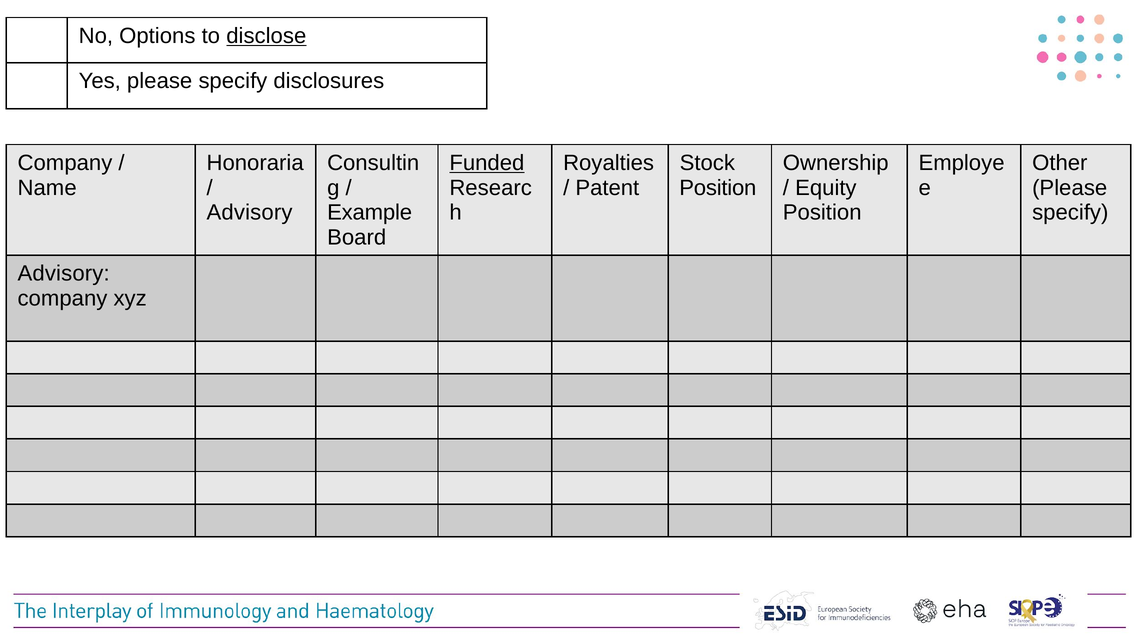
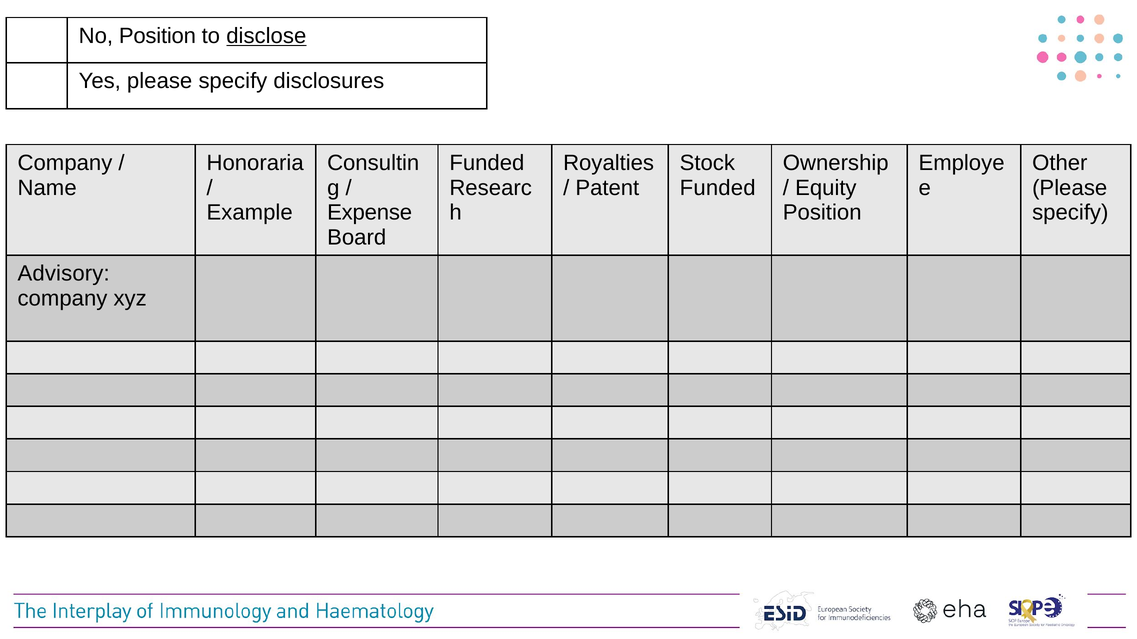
No Options: Options -> Position
Funded at (487, 163) underline: present -> none
Position at (718, 188): Position -> Funded
Advisory at (250, 213): Advisory -> Example
Example: Example -> Expense
